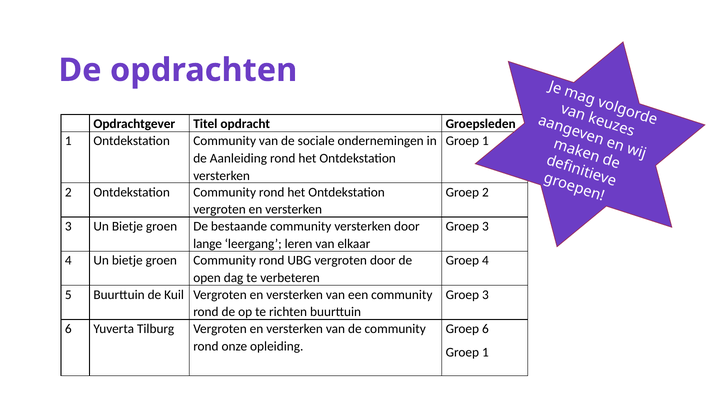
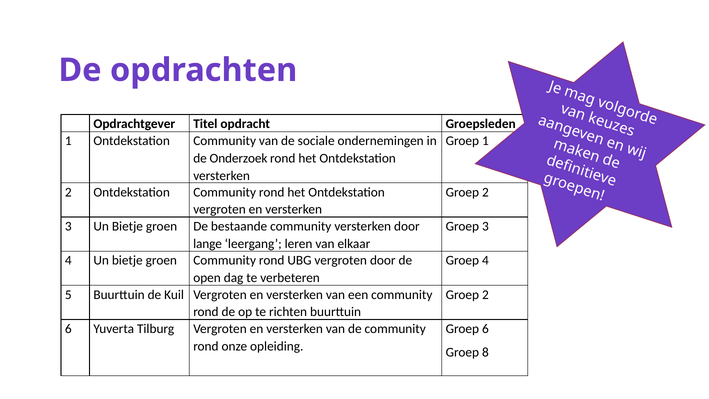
Aanleiding: Aanleiding -> Onderzoek
3 at (485, 295): 3 -> 2
1 at (485, 352): 1 -> 8
